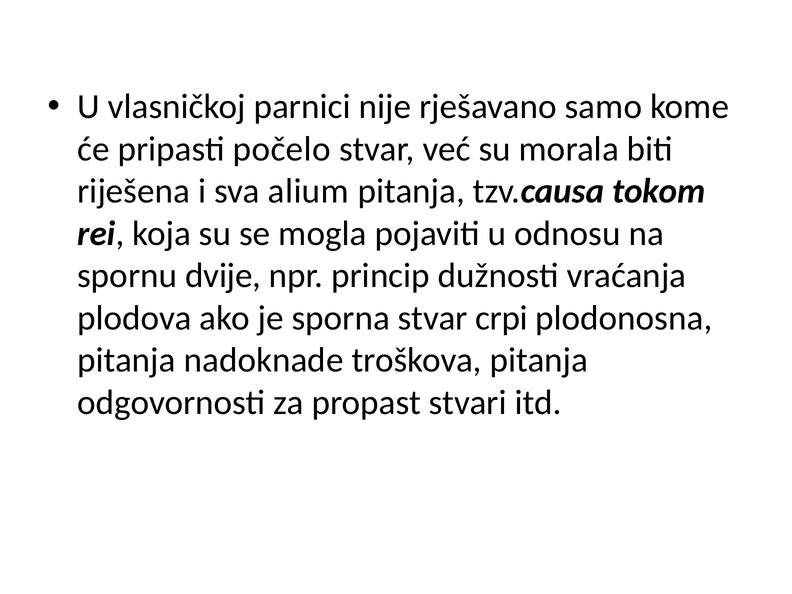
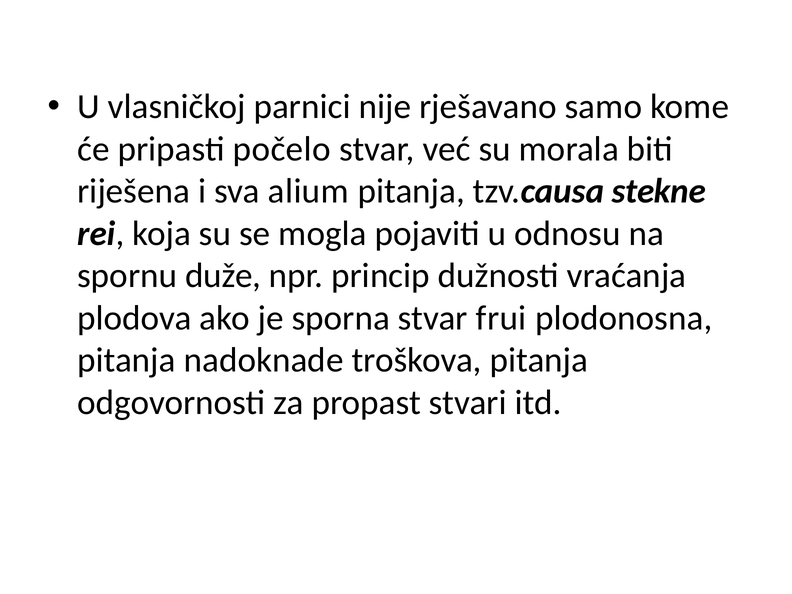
tokom: tokom -> stekne
dvije: dvije -> duže
crpi: crpi -> frui
